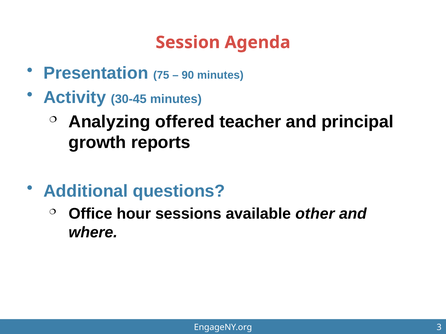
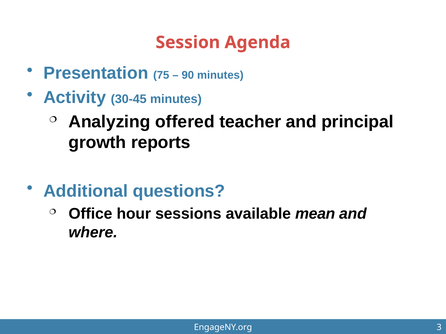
other: other -> mean
